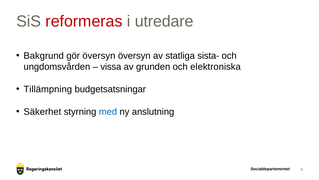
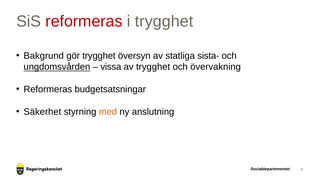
i utredare: utredare -> trygghet
gör översyn: översyn -> trygghet
ungdomsvården underline: none -> present
av grunden: grunden -> trygghet
elektroniska: elektroniska -> övervakning
Tillämpning at (48, 89): Tillämpning -> Reformeras
med colour: blue -> orange
